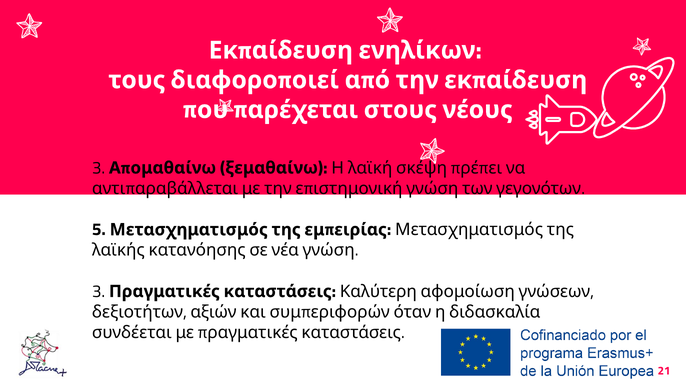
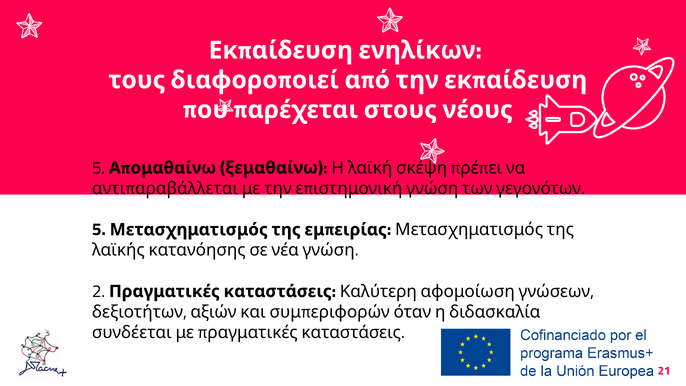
3 at (99, 168): 3 -> 5
3 at (99, 291): 3 -> 2
